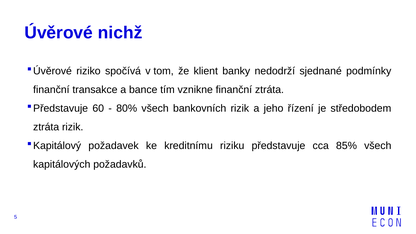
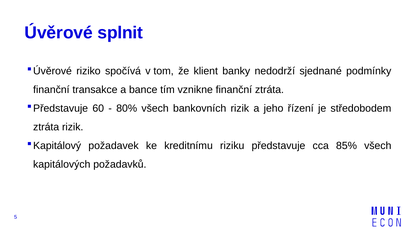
nichž: nichž -> splnit
